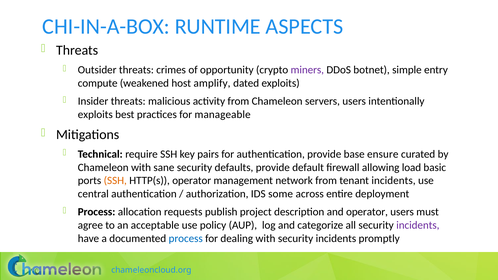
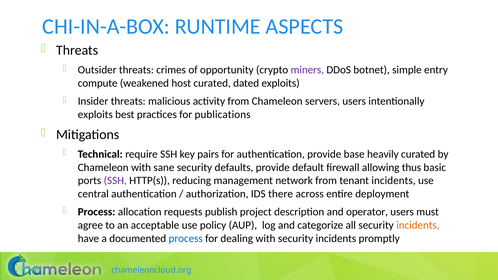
host amplify: amplify -> curated
manageable: manageable -> publications
ensure: ensure -> heavily
load: load -> thus
SSH at (115, 181) colour: orange -> purple
HTTP(s operator: operator -> reducing
some: some -> there
incidents at (418, 225) colour: purple -> orange
